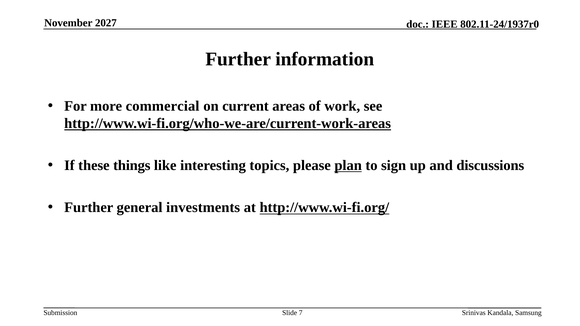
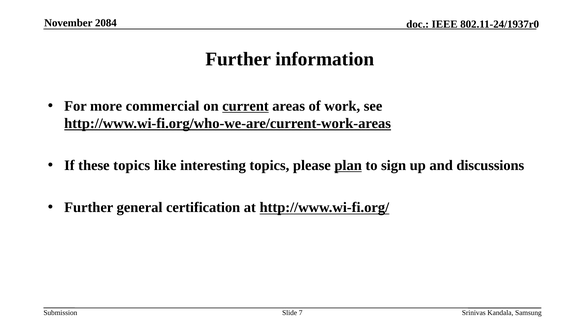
2027: 2027 -> 2084
current underline: none -> present
these things: things -> topics
investments: investments -> certification
